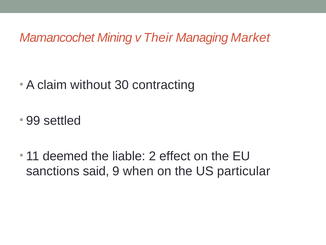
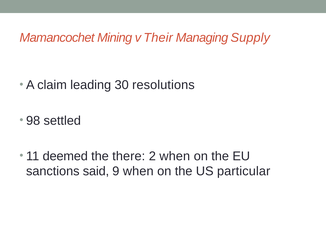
Market: Market -> Supply
without: without -> leading
contracting: contracting -> resolutions
99: 99 -> 98
liable: liable -> there
2 effect: effect -> when
